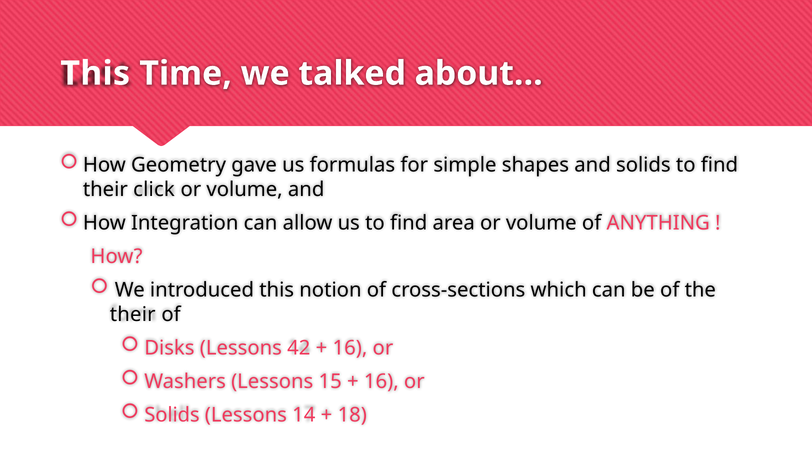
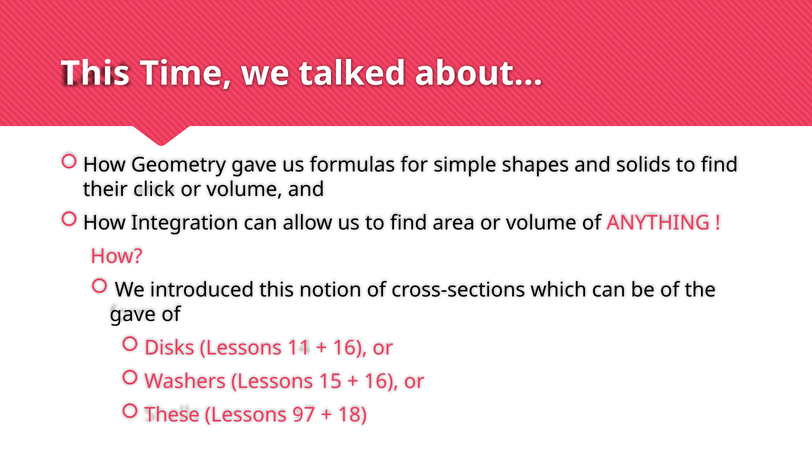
their at (133, 314): their -> gave
42: 42 -> 11
Solids at (172, 415): Solids -> These
14: 14 -> 97
